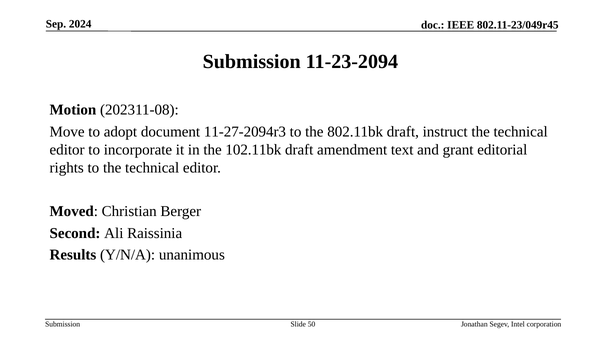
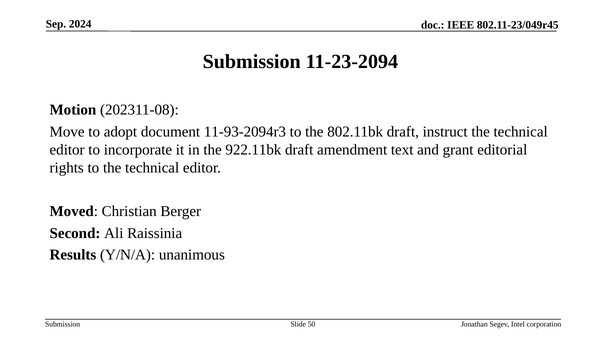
11-27-2094r3: 11-27-2094r3 -> 11-93-2094r3
102.11bk: 102.11bk -> 922.11bk
